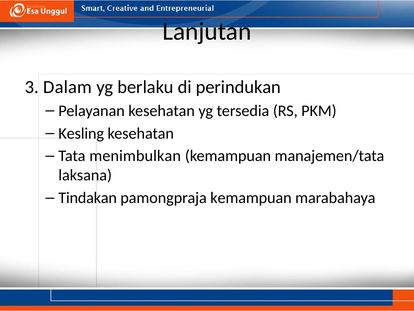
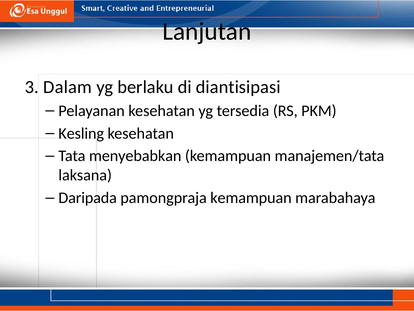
perindukan: perindukan -> diantisipasi
menimbulkan: menimbulkan -> menyebabkan
Tindakan: Tindakan -> Daripada
